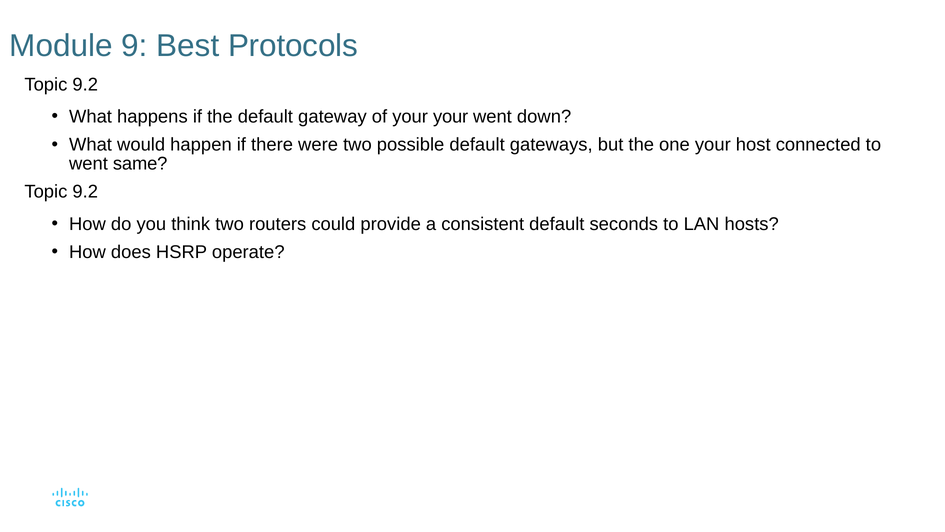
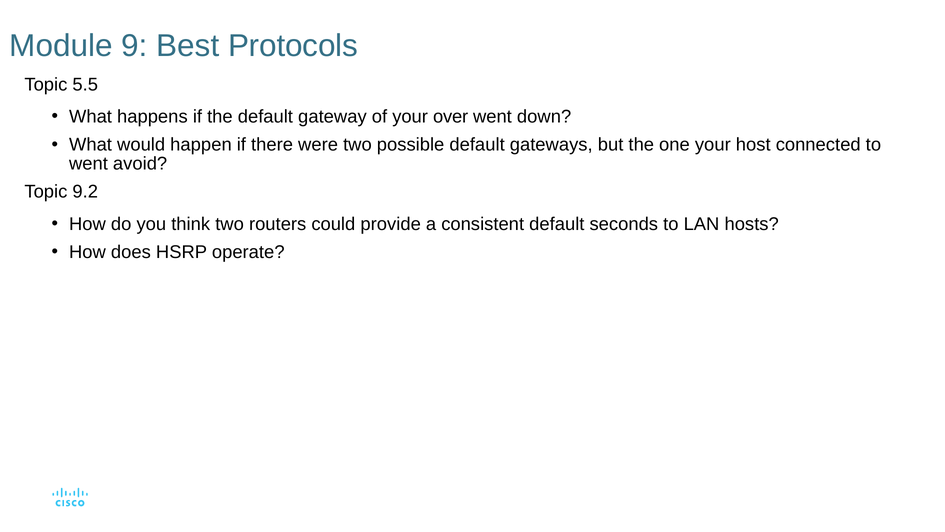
9.2 at (85, 84): 9.2 -> 5.5
your your: your -> over
same: same -> avoid
